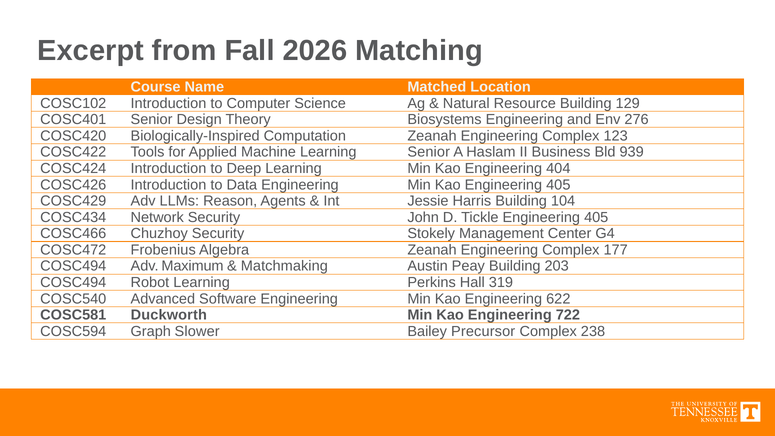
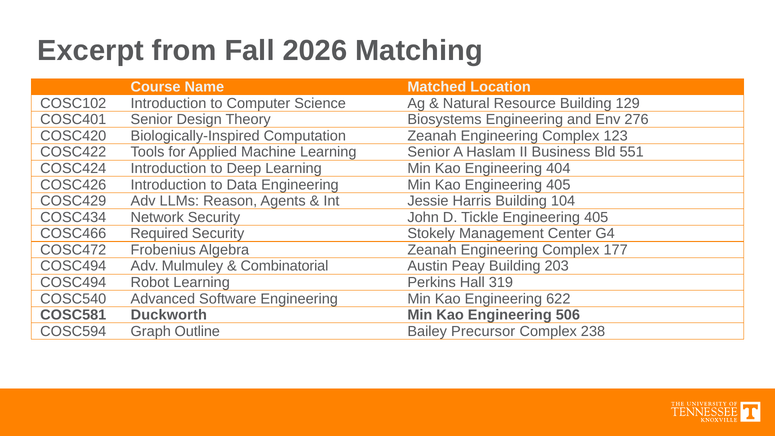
939: 939 -> 551
Chuzhoy: Chuzhoy -> Required
Maximum: Maximum -> Mulmuley
Matchmaking: Matchmaking -> Combinatorial
722: 722 -> 506
Slower: Slower -> Outline
